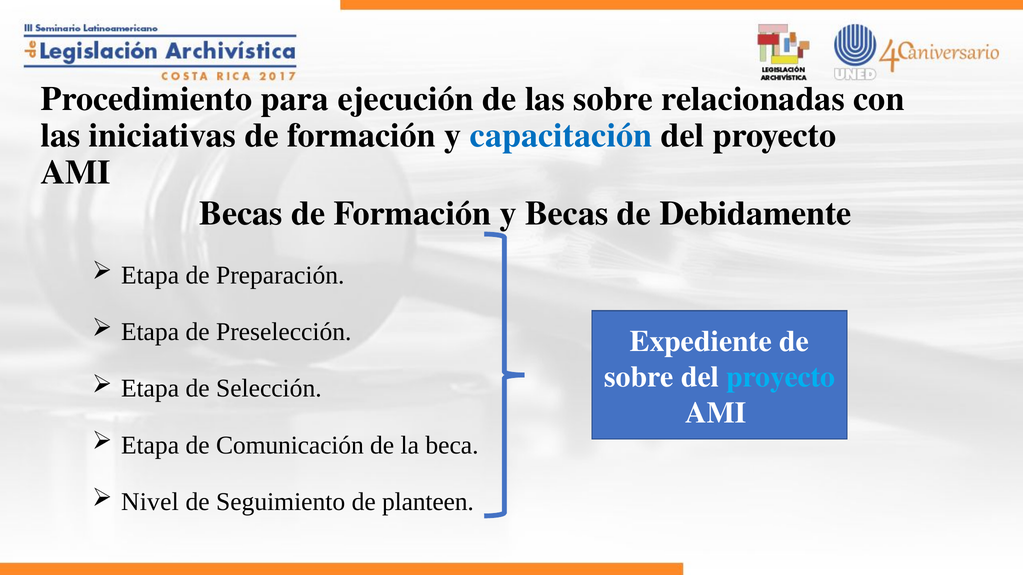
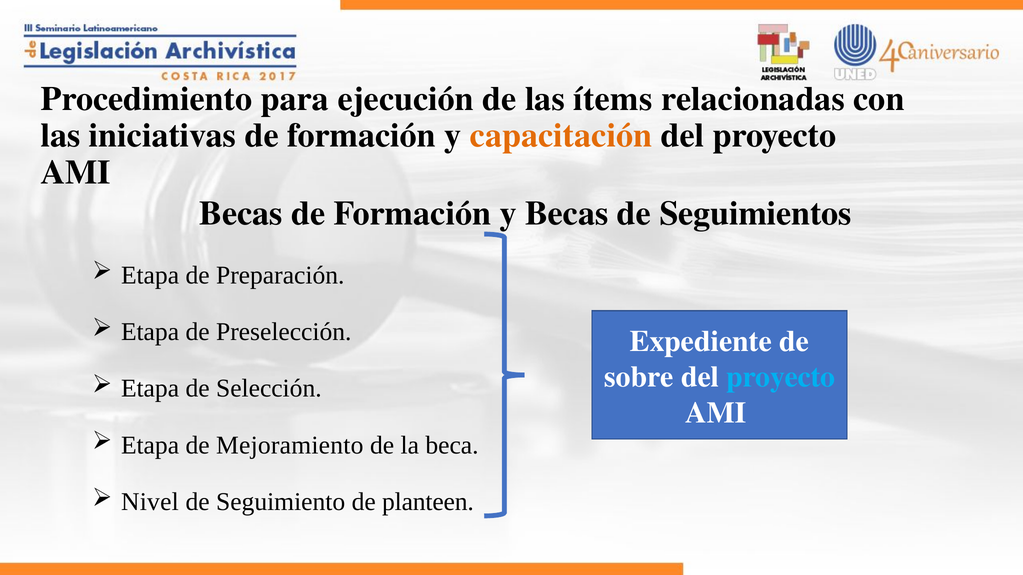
las sobre: sobre -> ítems
capacitación colour: blue -> orange
Debidamente: Debidamente -> Seguimientos
Comunicación: Comunicación -> Mejoramiento
